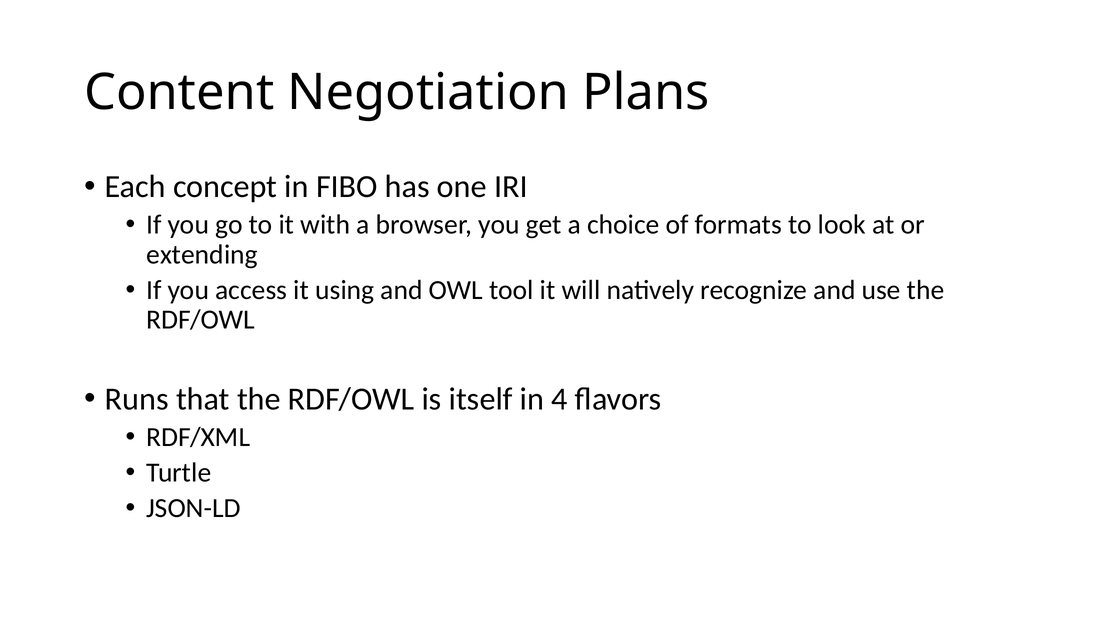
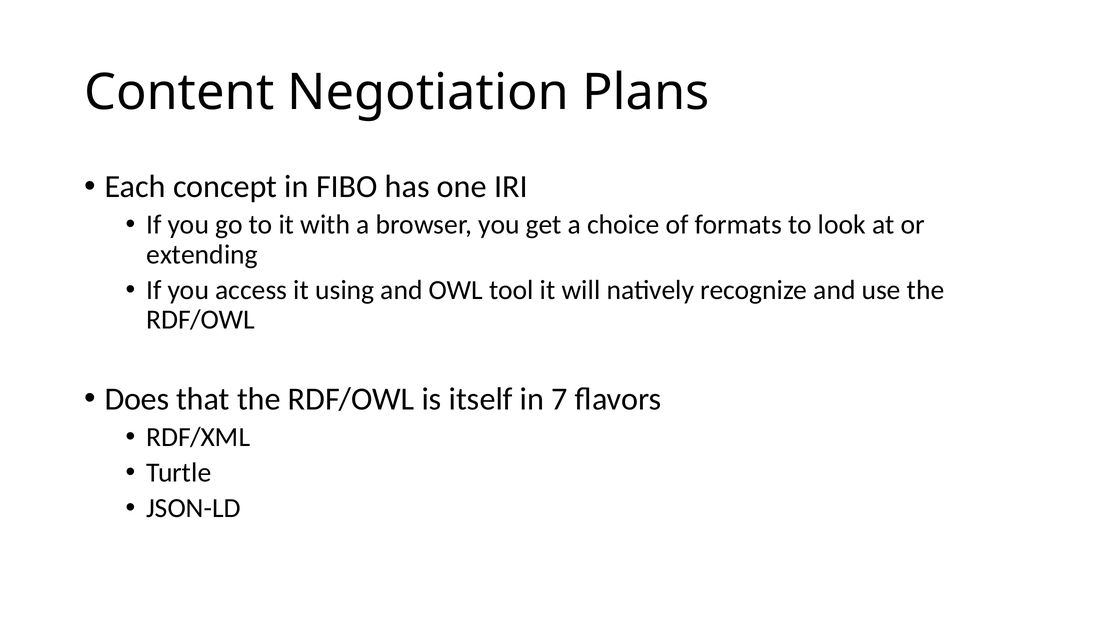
Runs: Runs -> Does
4: 4 -> 7
